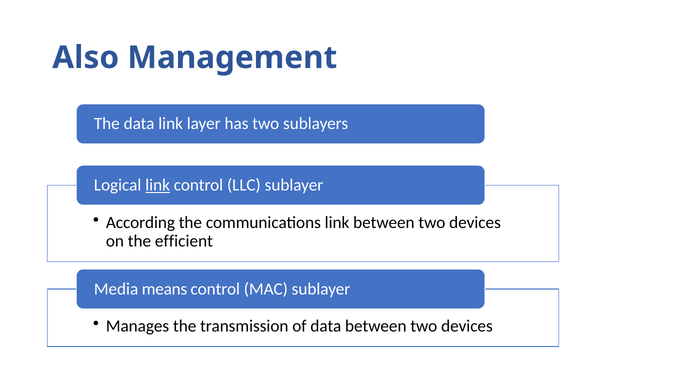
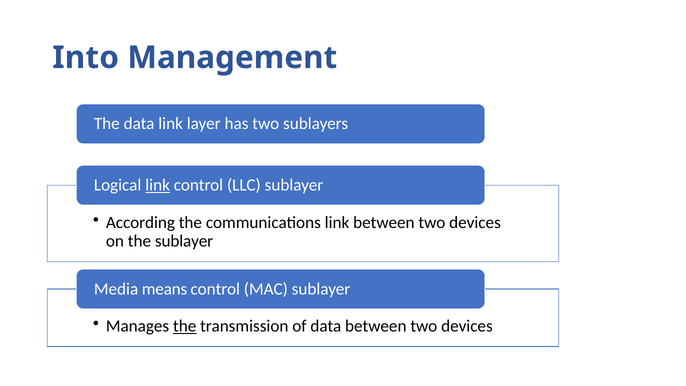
Also: Also -> Into
the efficient: efficient -> sublayer
the at (185, 326) underline: none -> present
